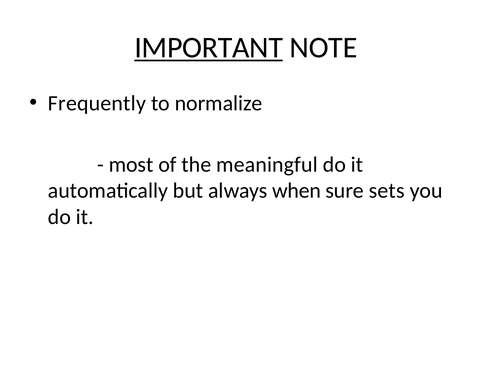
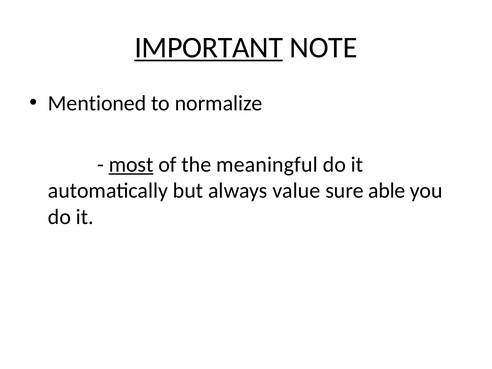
Frequently: Frequently -> Mentioned
most underline: none -> present
when: when -> value
sets: sets -> able
